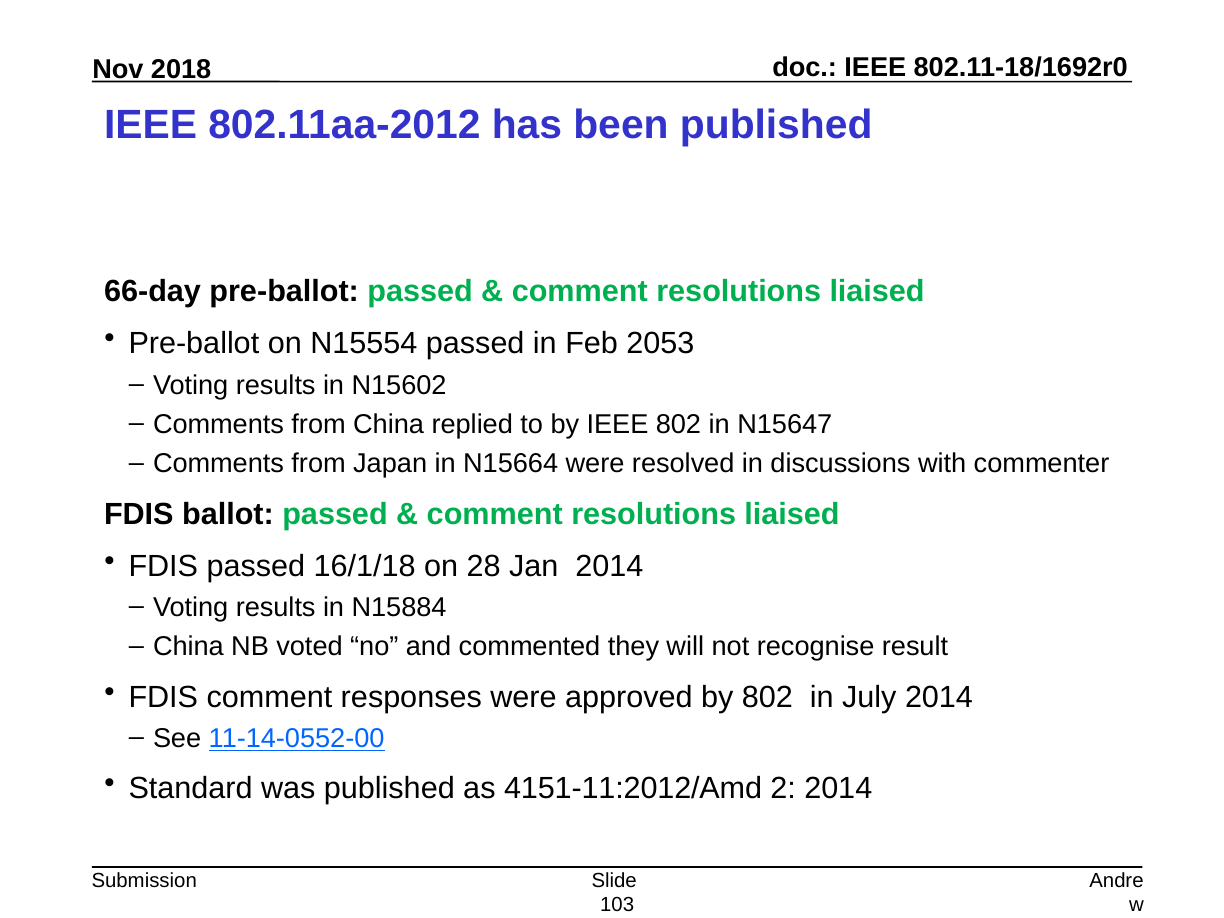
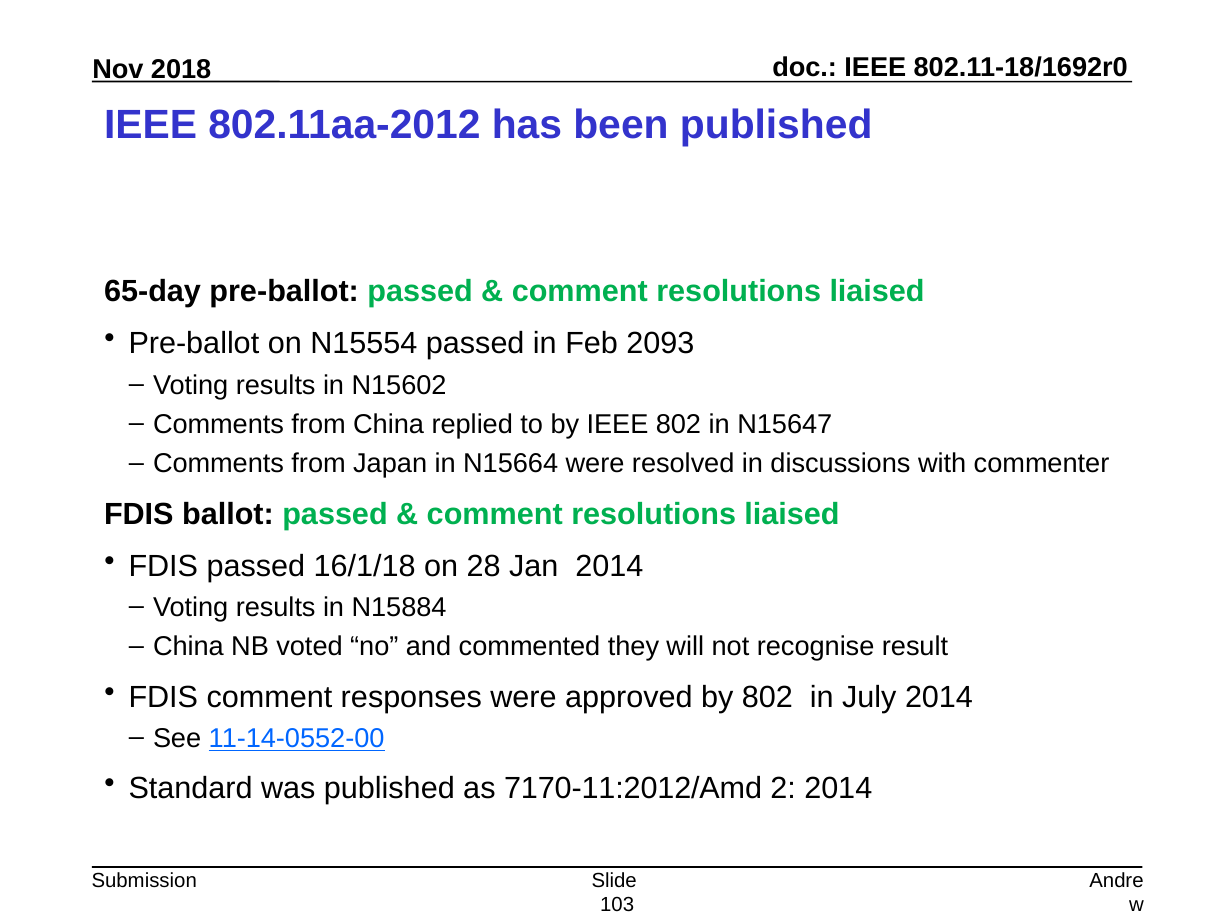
66-day: 66-day -> 65-day
2053: 2053 -> 2093
4151-11:2012/Amd: 4151-11:2012/Amd -> 7170-11:2012/Amd
